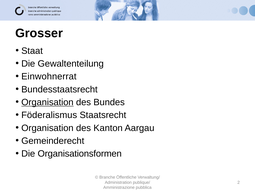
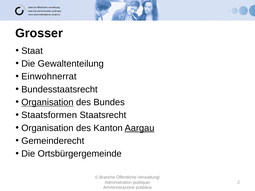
Föderalismus: Föderalismus -> Staatsformen
Aargau underline: none -> present
Organisationsformen: Organisationsformen -> Ortsbürgergemeinde
